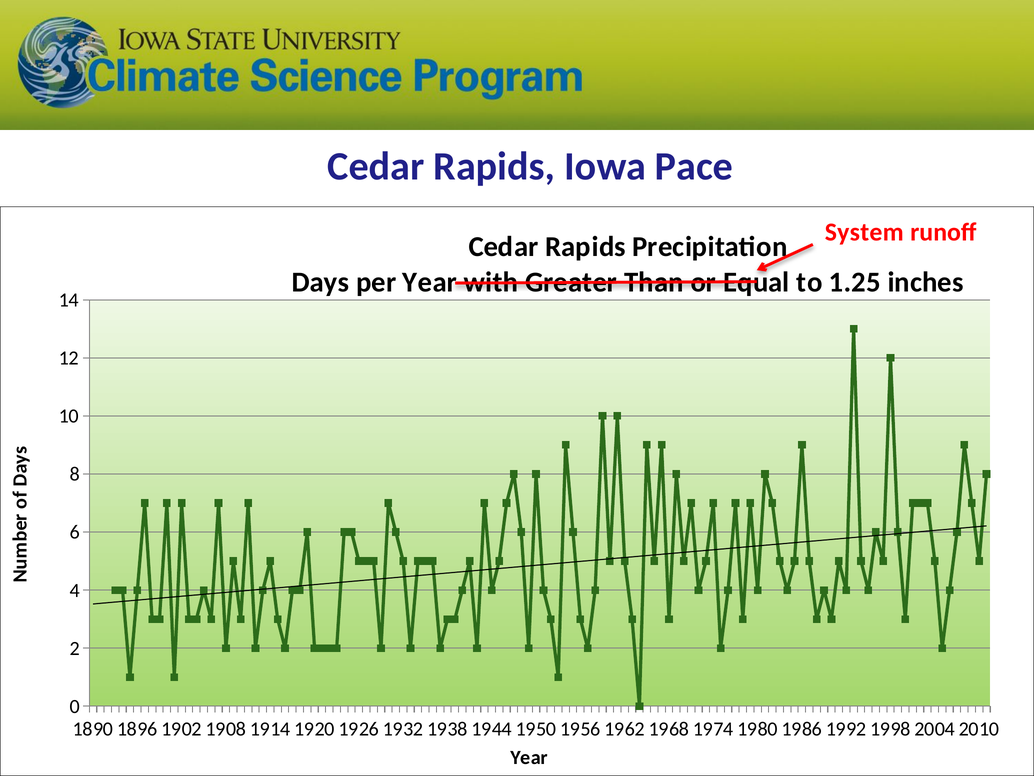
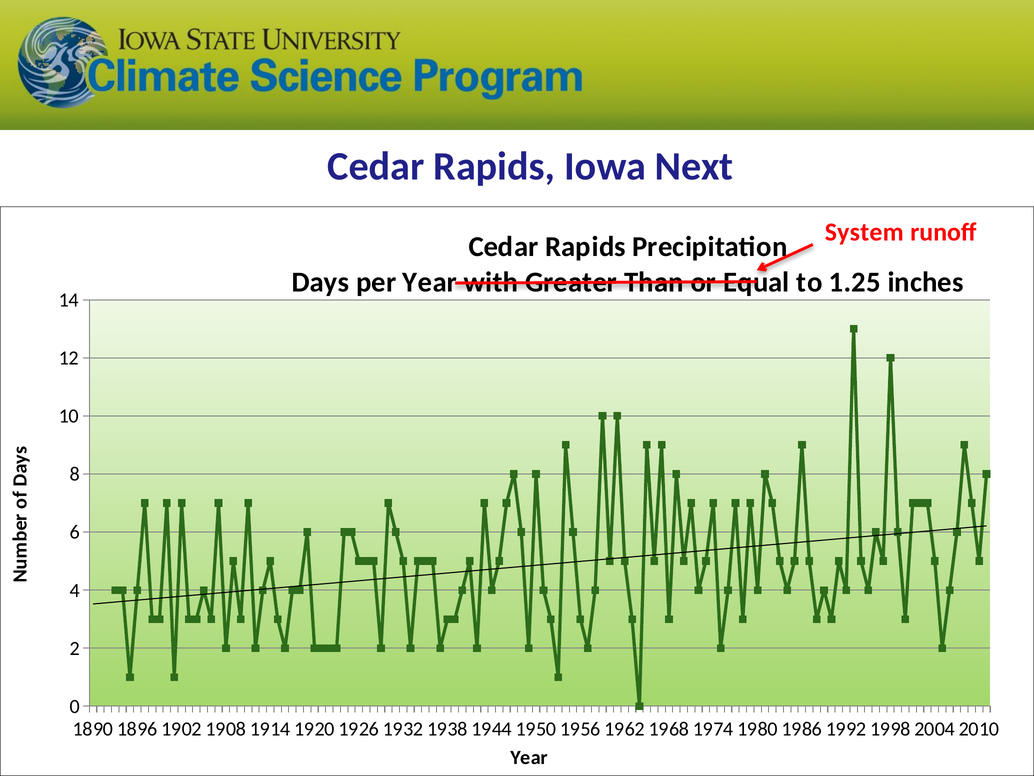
Pace: Pace -> Next
